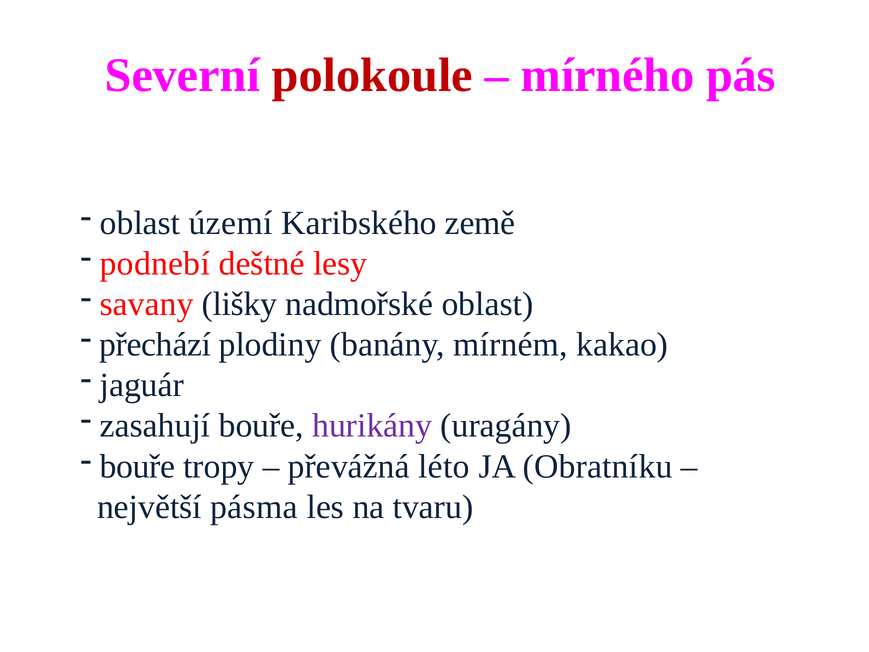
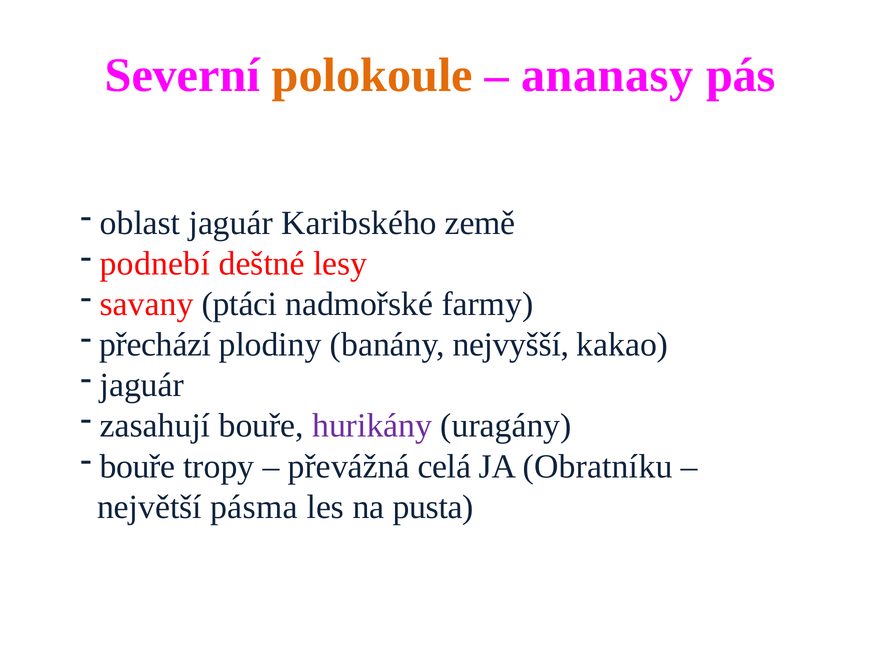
polokoule colour: red -> orange
mírného: mírného -> ananasy
oblast území: území -> jaguár
lišky: lišky -> ptáci
nadmořské oblast: oblast -> farmy
mírném: mírném -> nejvyšší
léto: léto -> celá
tvaru: tvaru -> pusta
